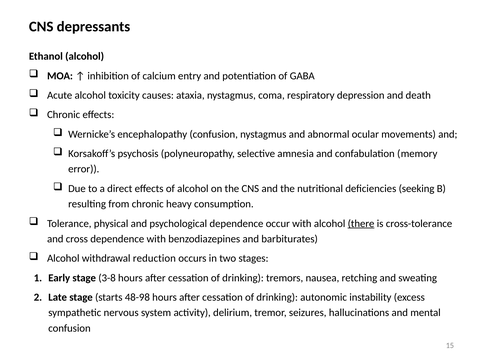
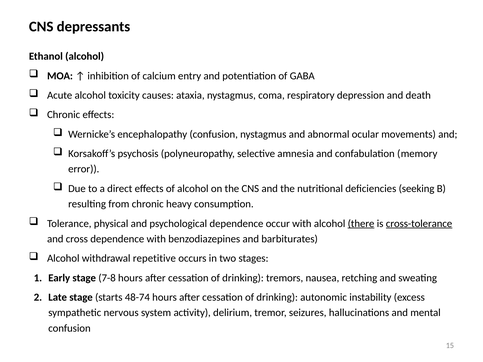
cross-tolerance underline: none -> present
reduction: reduction -> repetitive
3-8: 3-8 -> 7-8
48-98: 48-98 -> 48-74
